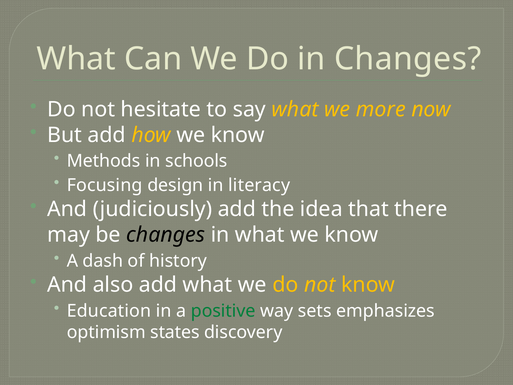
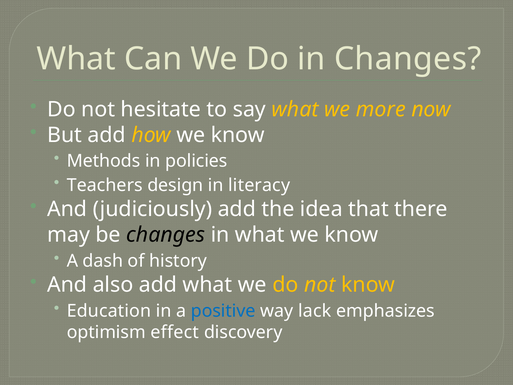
schools: schools -> policies
Focusing: Focusing -> Teachers
positive colour: green -> blue
sets: sets -> lack
states: states -> effect
